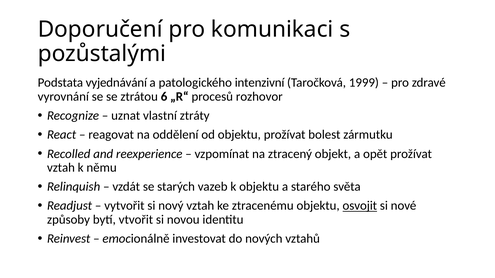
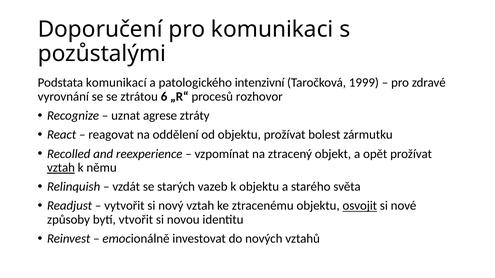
vyjednávání: vyjednávání -> komunikací
vlastní: vlastní -> agrese
vztah at (61, 168) underline: none -> present
